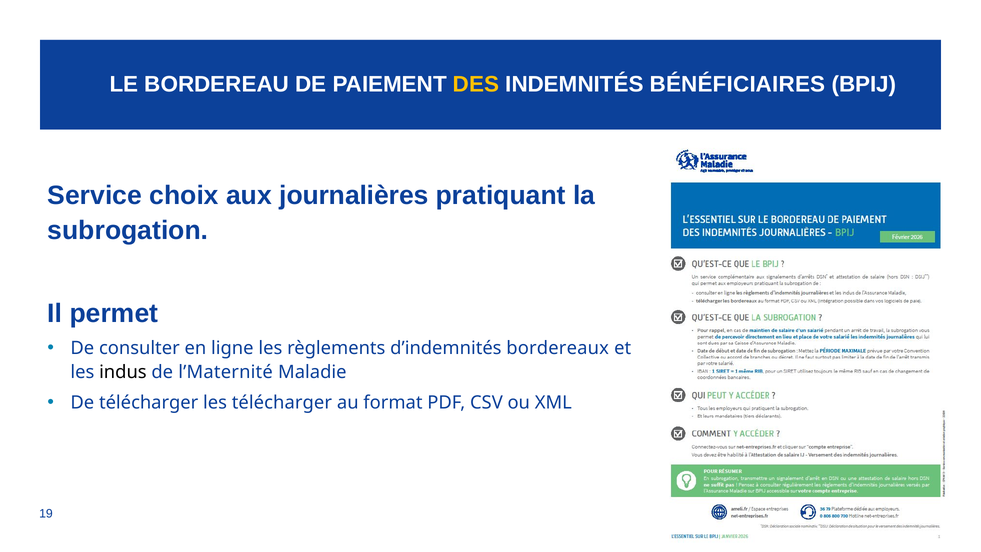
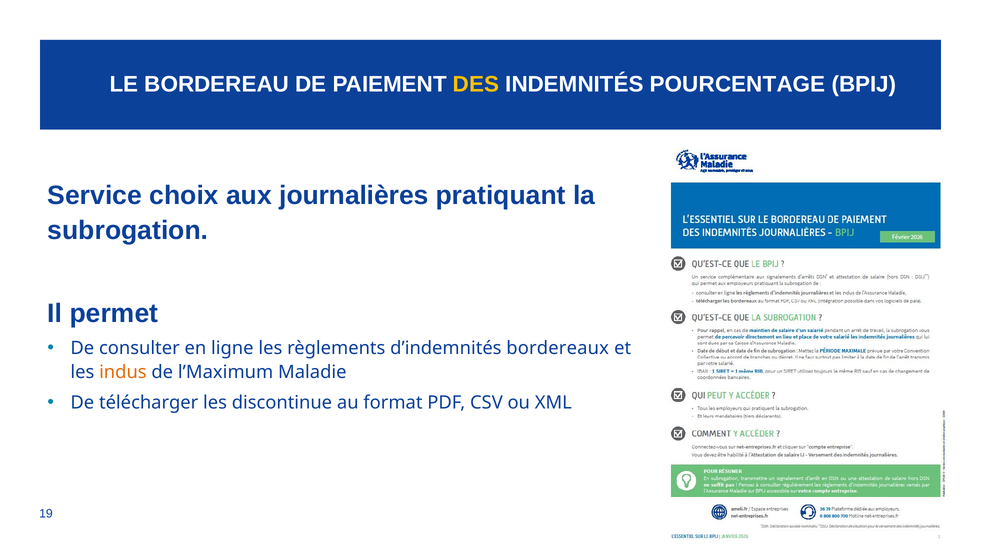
BÉNÉFICIAIRES: BÉNÉFICIAIRES -> POURCENTAGE
indus colour: black -> orange
l’Maternité: l’Maternité -> l’Maximum
les télécharger: télécharger -> discontinue
